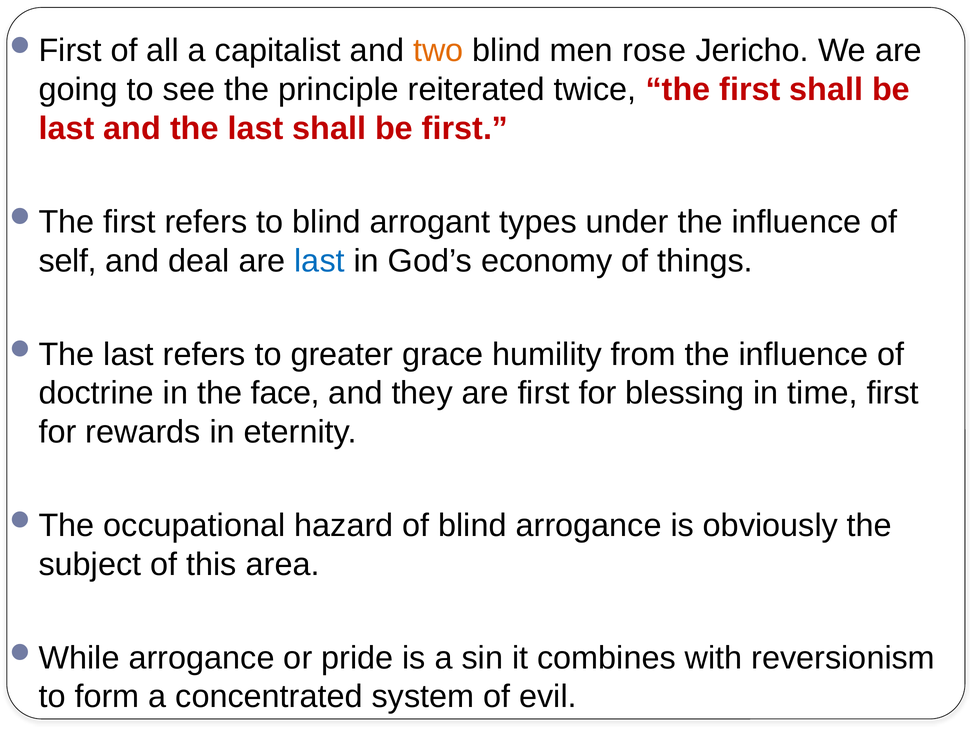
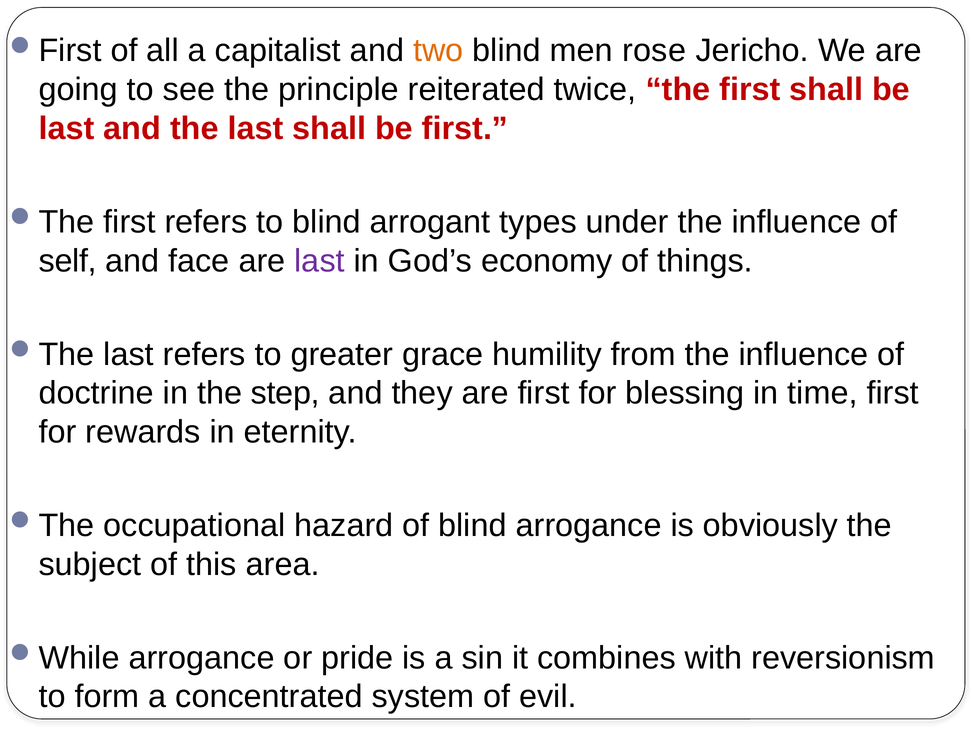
deal: deal -> face
last at (319, 261) colour: blue -> purple
face: face -> step
